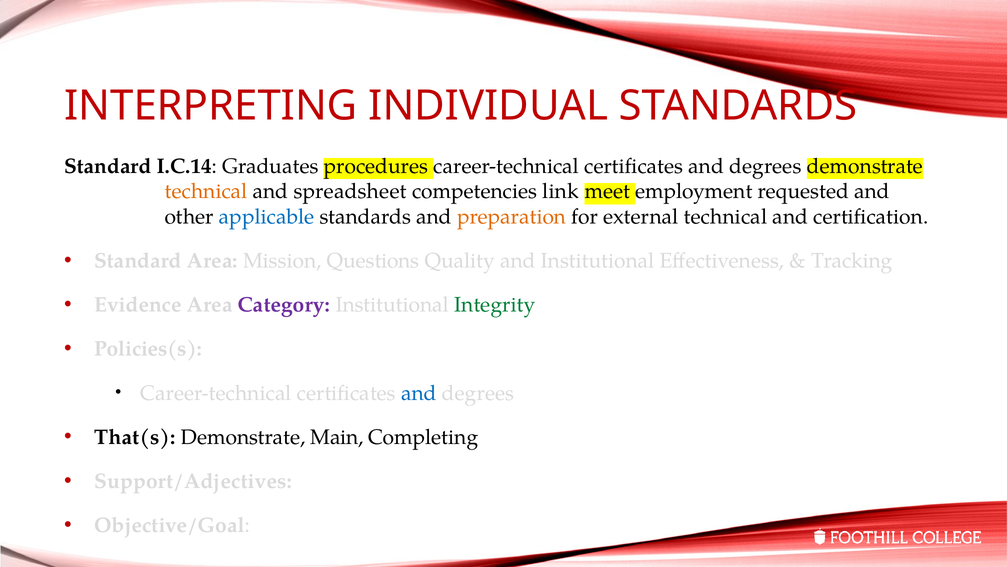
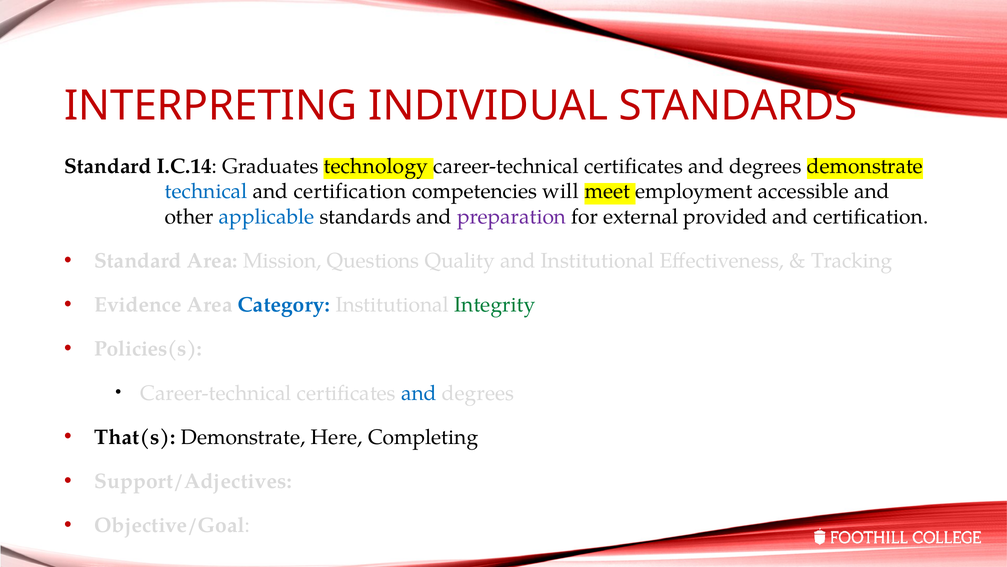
procedures: procedures -> technology
technical at (206, 191) colour: orange -> blue
spreadsheet at (350, 191): spreadsheet -> certification
link: link -> will
requested: requested -> accessible
preparation colour: orange -> purple
external technical: technical -> provided
Category colour: purple -> blue
Main: Main -> Here
